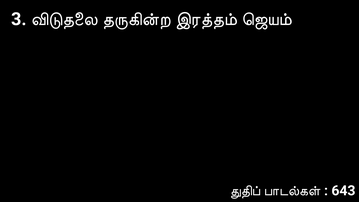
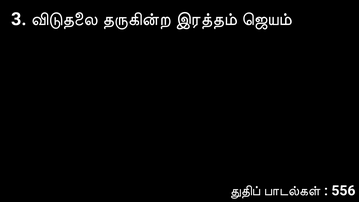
643: 643 -> 556
